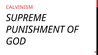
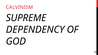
PUNISHMENT: PUNISHMENT -> DEPENDENCY
